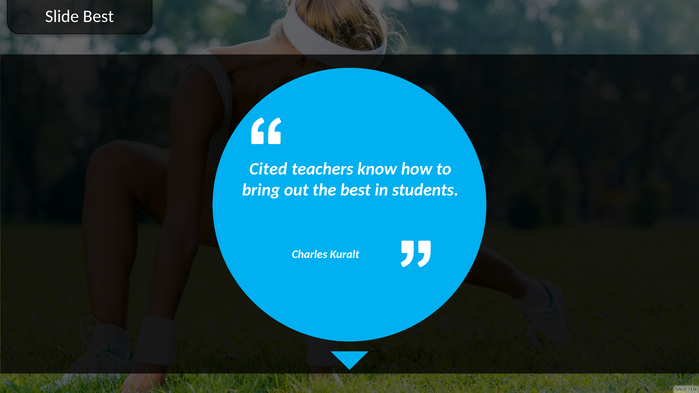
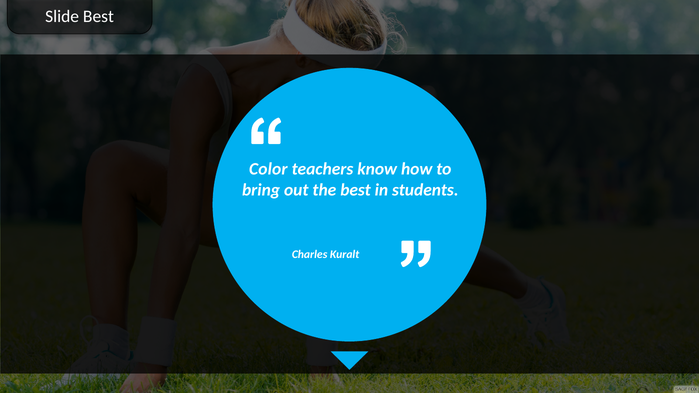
Cited: Cited -> Color
